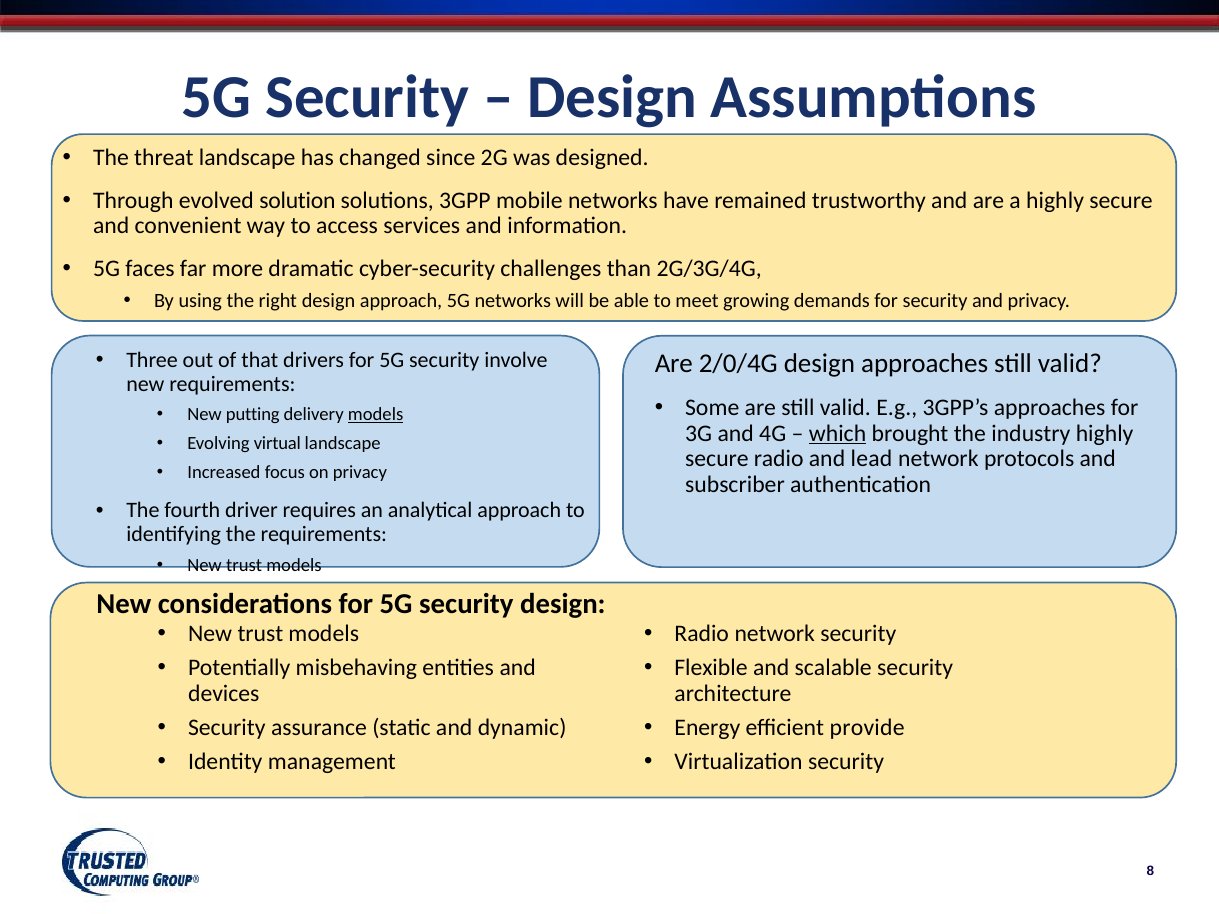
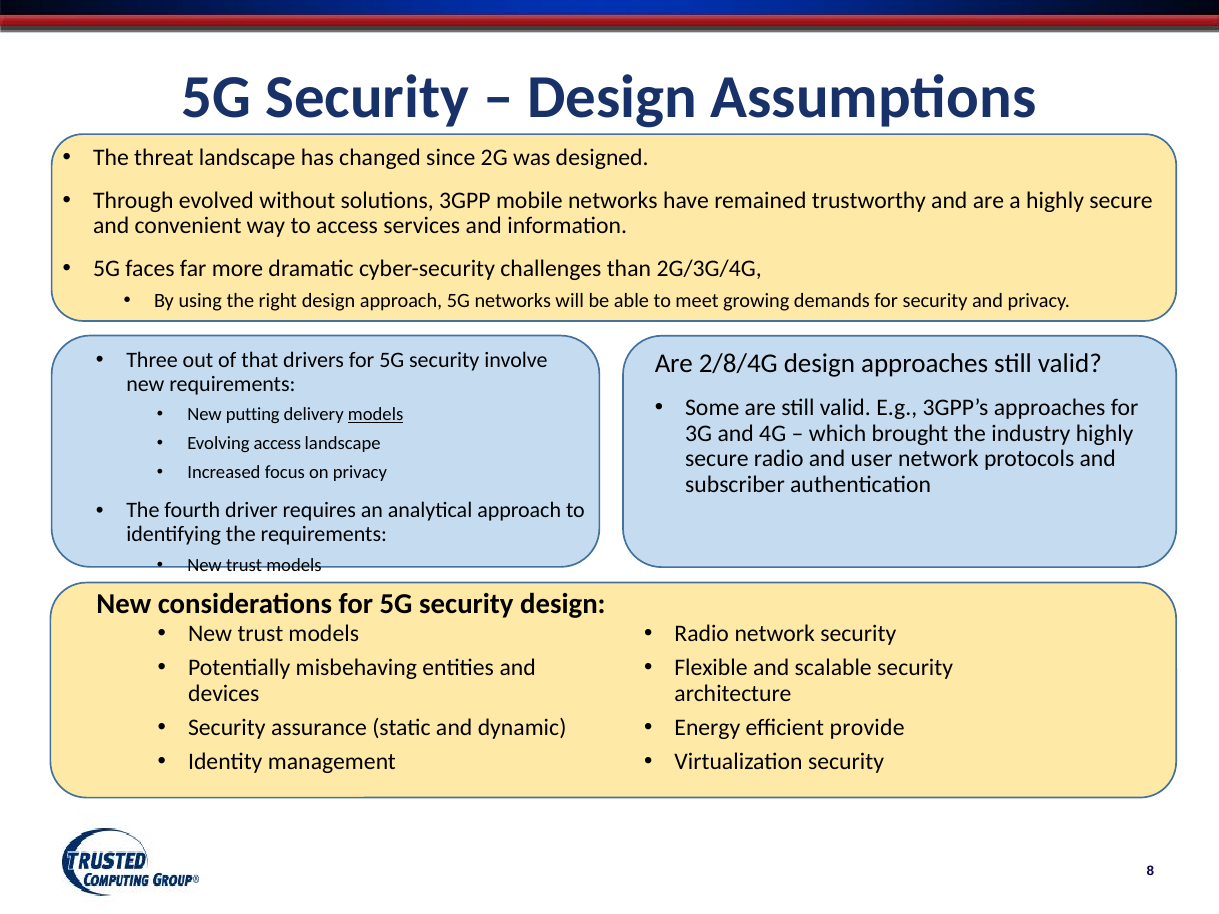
solution: solution -> without
2/0/4G: 2/0/4G -> 2/8/4G
which underline: present -> none
Evolving virtual: virtual -> access
lead: lead -> user
